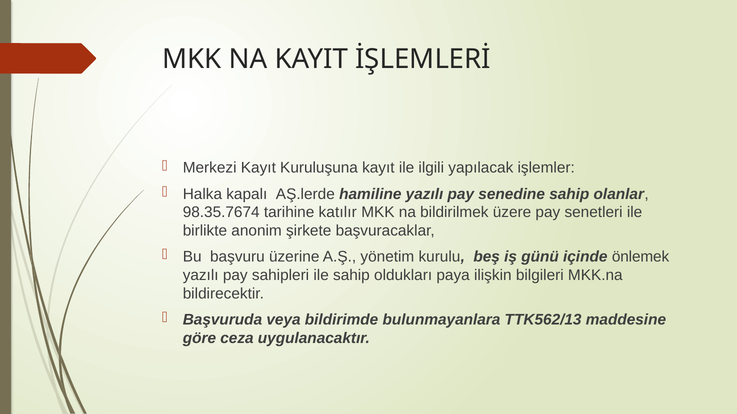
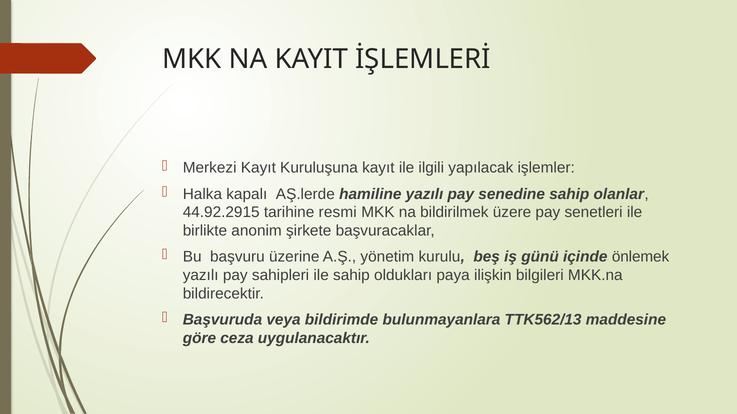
98.35.7674: 98.35.7674 -> 44.92.2915
katılır: katılır -> resmi
